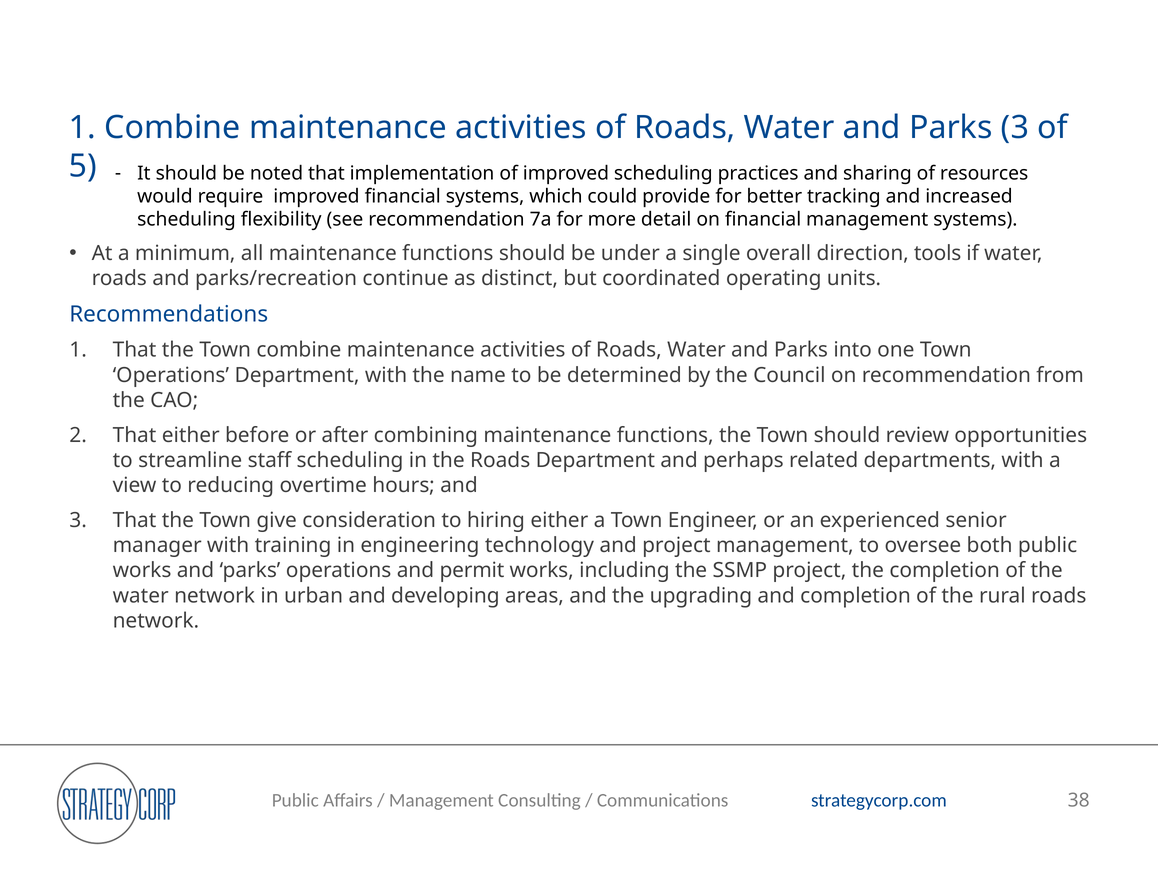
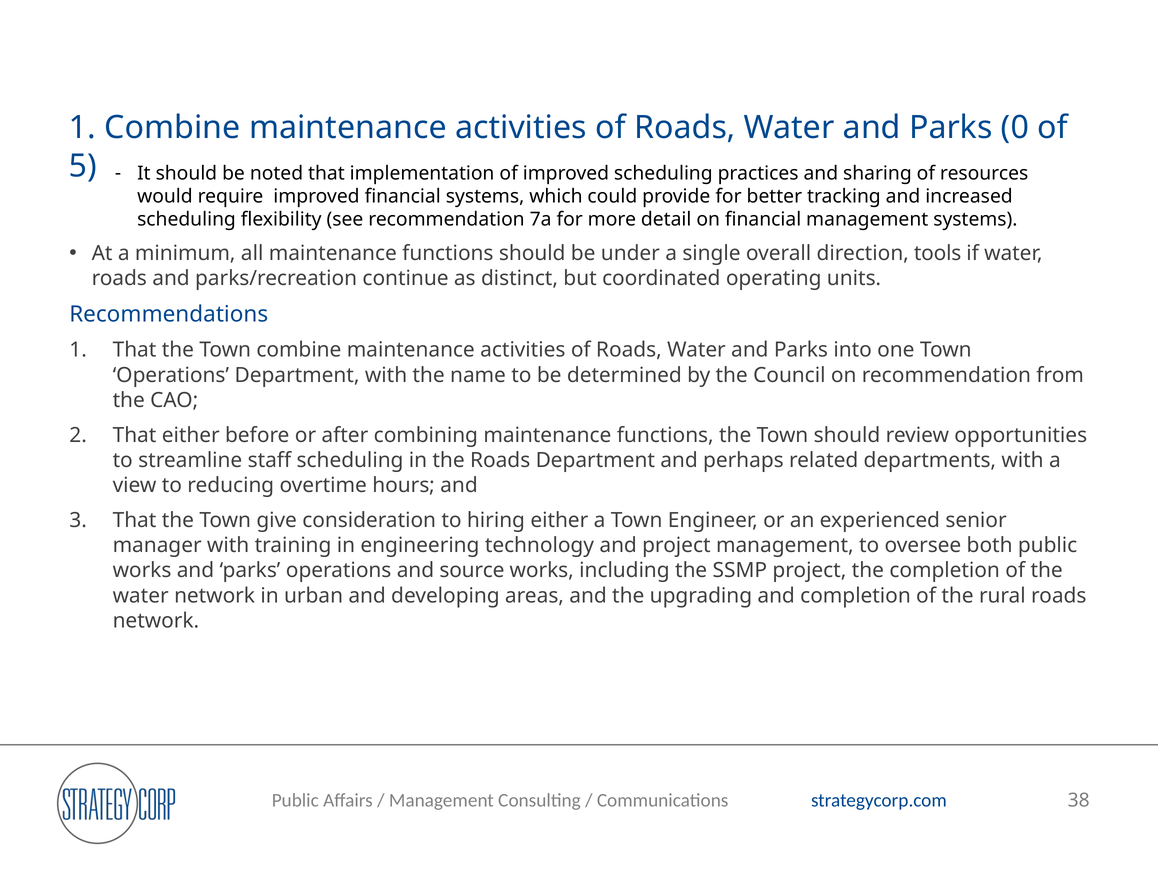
Parks 3: 3 -> 0
permit: permit -> source
